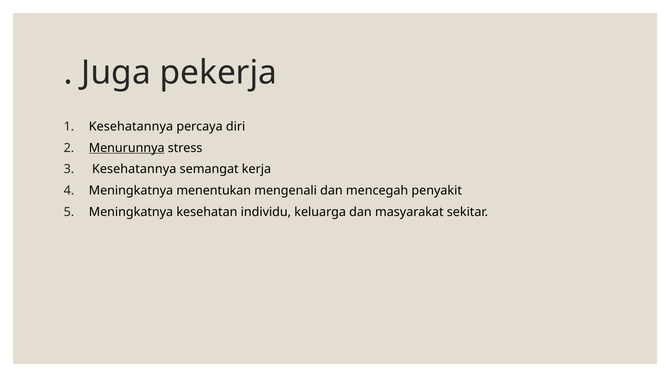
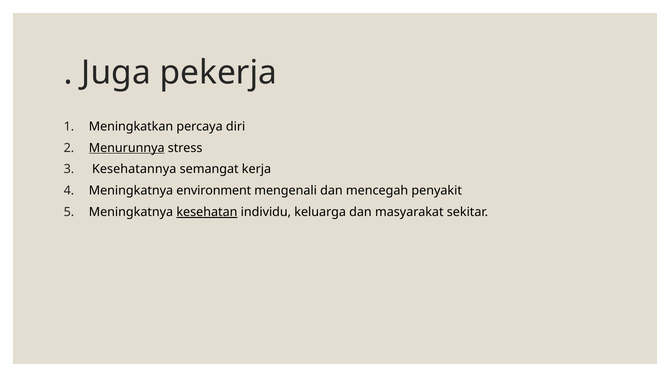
Kesehatannya at (131, 127): Kesehatannya -> Meningkatkan
menentukan: menentukan -> environment
kesehatan underline: none -> present
